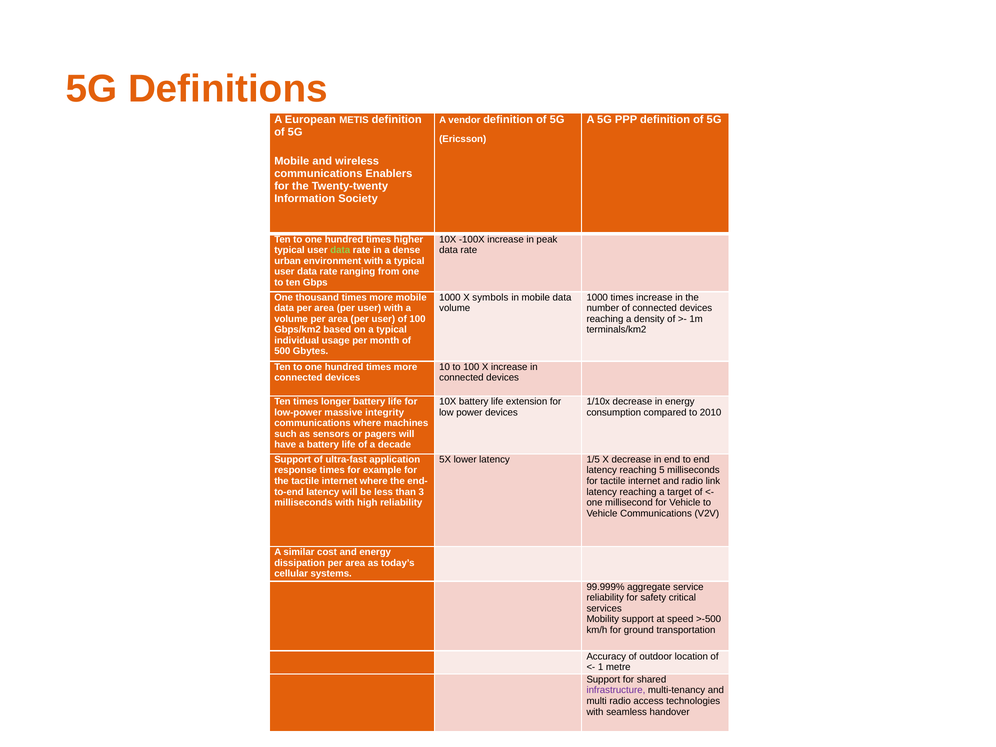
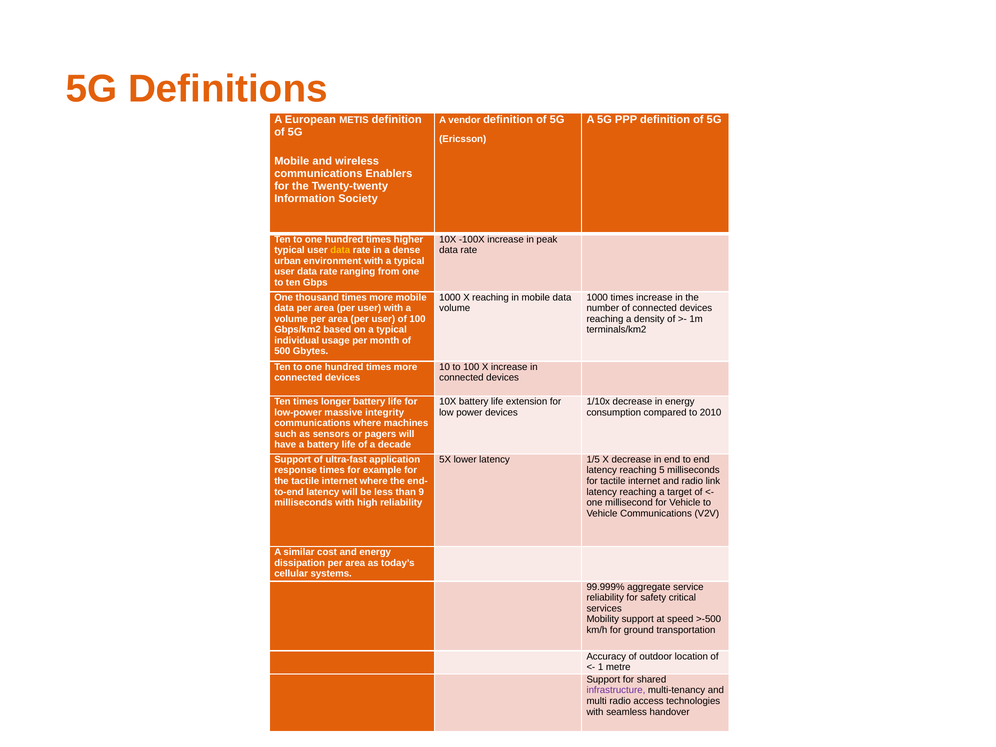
data at (340, 250) colour: light green -> yellow
X symbols: symbols -> reaching
3: 3 -> 9
